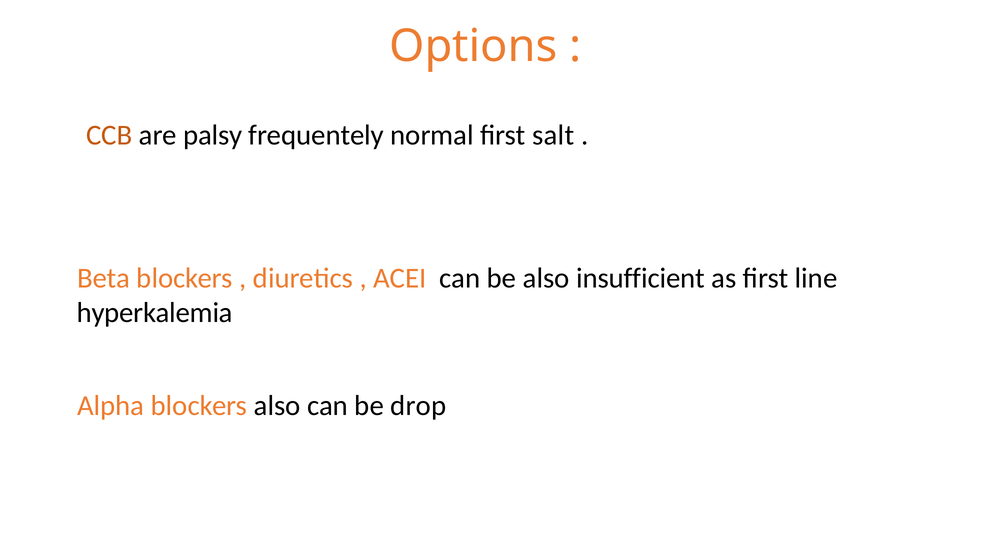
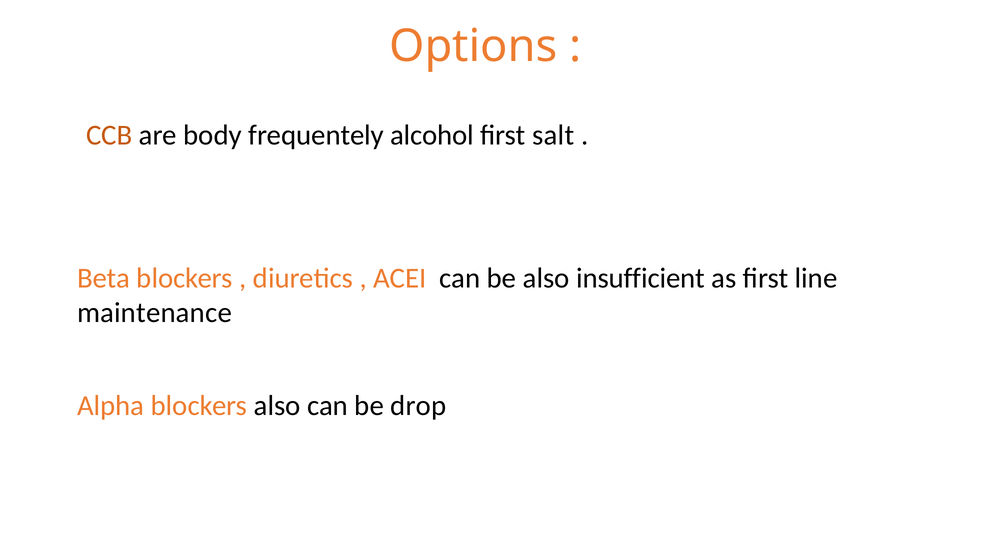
palsy: palsy -> body
normal: normal -> alcohol
hyperkalemia: hyperkalemia -> maintenance
